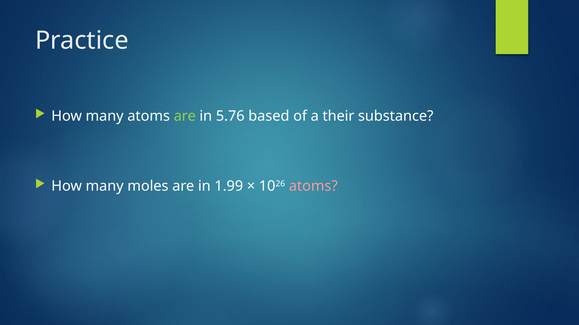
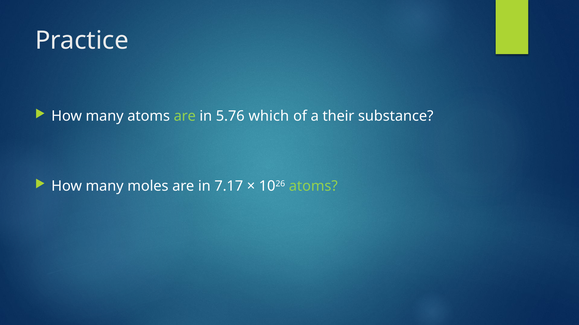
based: based -> which
1.99: 1.99 -> 7.17
atoms at (313, 186) colour: pink -> light green
